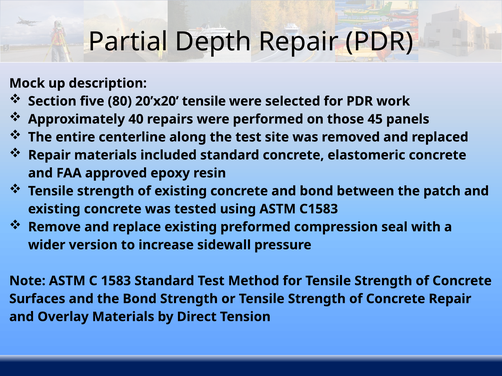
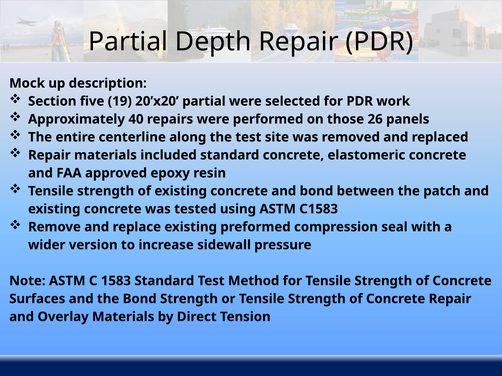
80: 80 -> 19
20’x20 tensile: tensile -> partial
45: 45 -> 26
